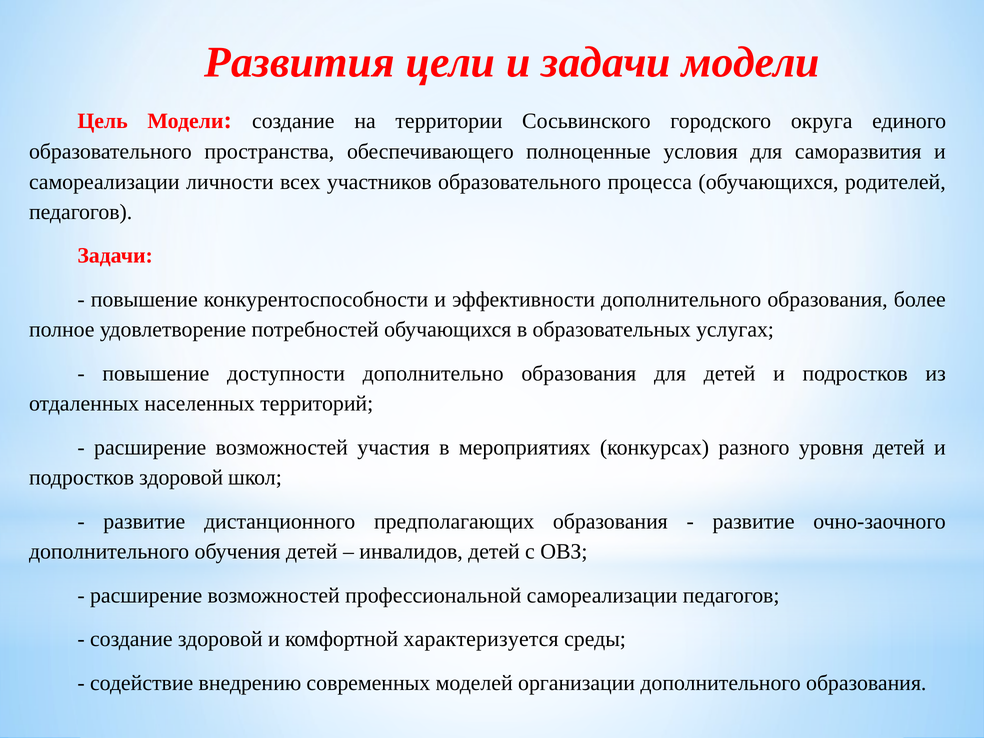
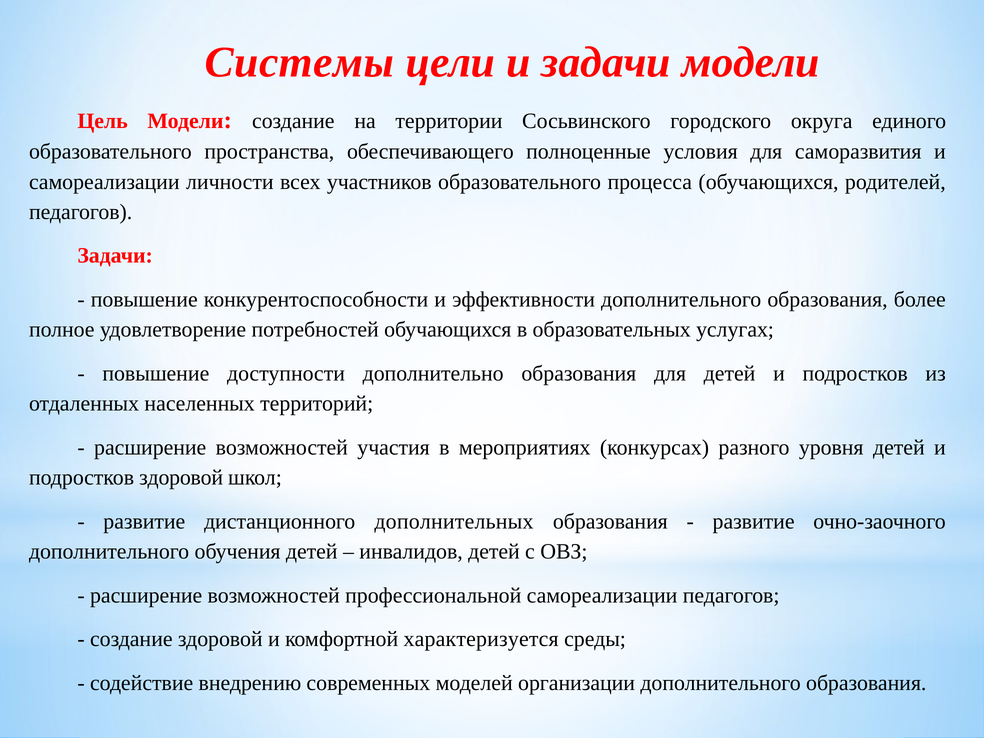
Развития: Развития -> Системы
предполагающих: предполагающих -> дополнительных
